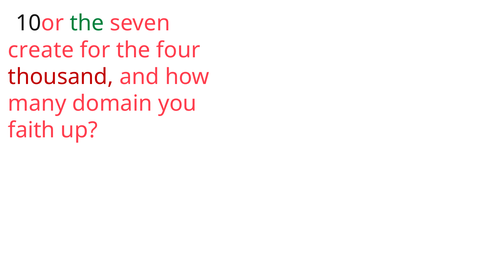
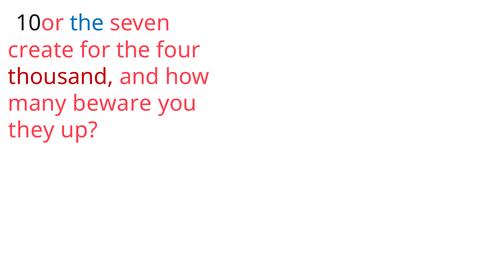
the at (87, 23) colour: green -> blue
domain: domain -> beware
faith: faith -> they
